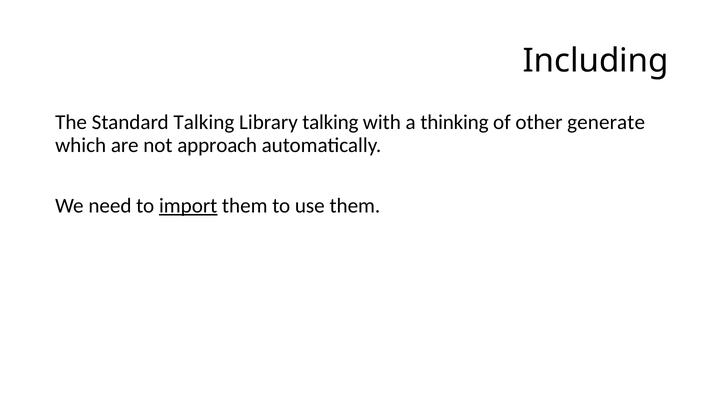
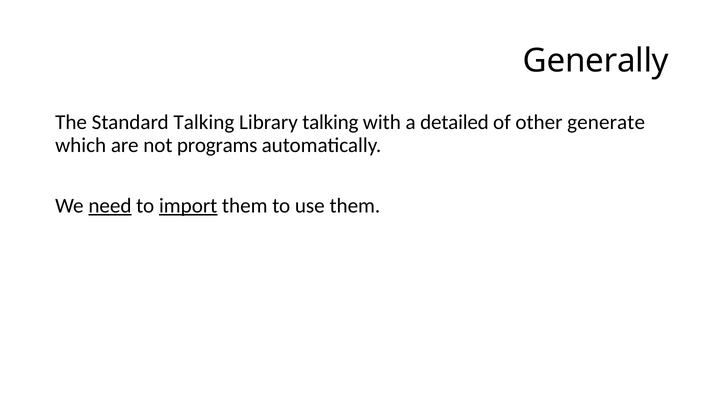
Including: Including -> Generally
thinking: thinking -> detailed
approach: approach -> programs
need underline: none -> present
